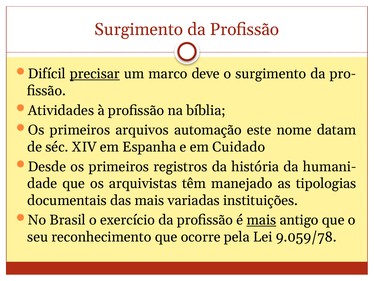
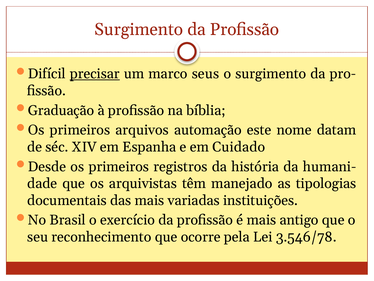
deve: deve -> seus
Atividades: Atividades -> Graduação
mais at (261, 220) underline: present -> none
9.059/78: 9.059/78 -> 3.546/78
